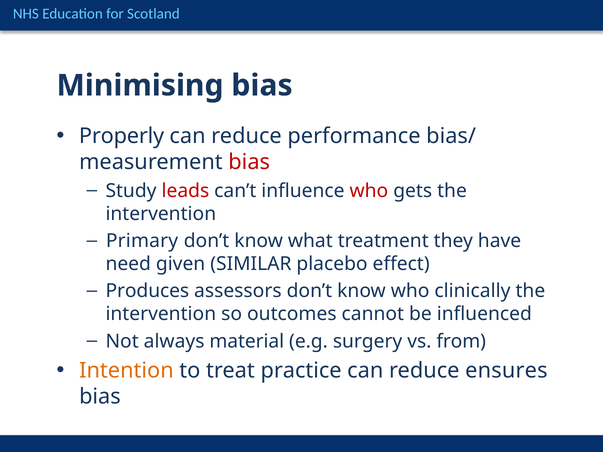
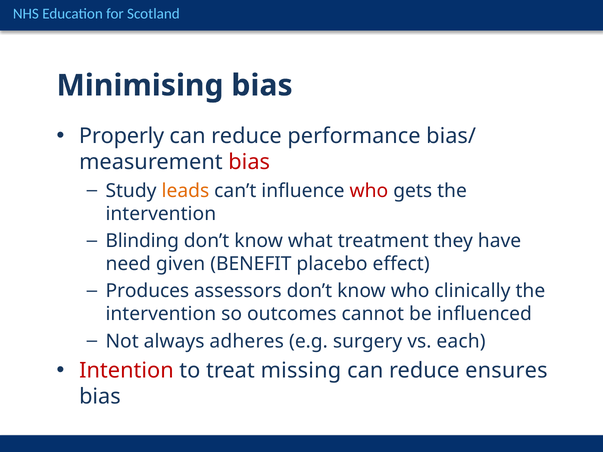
leads colour: red -> orange
Primary: Primary -> Blinding
SIMILAR: SIMILAR -> BENEFIT
material: material -> adheres
from: from -> each
Intention colour: orange -> red
practice: practice -> missing
